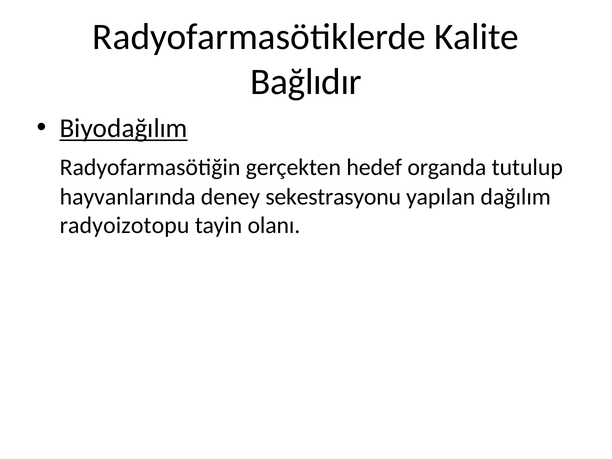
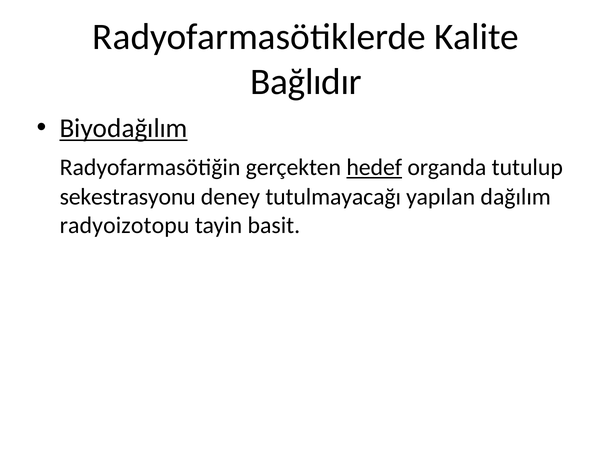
hedef underline: none -> present
hayvanlarında: hayvanlarında -> sekestrasyonu
sekestrasyonu: sekestrasyonu -> tutulmayacağı
olanı: olanı -> basit
